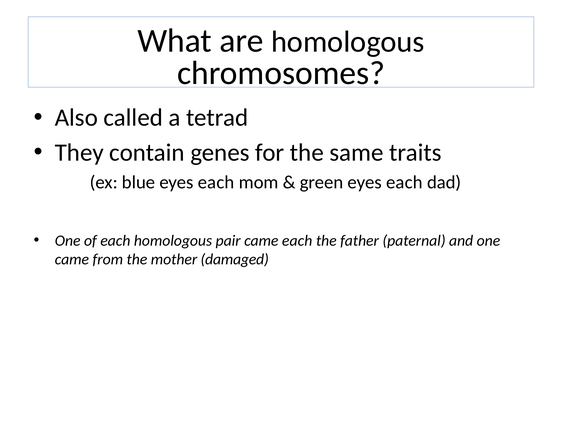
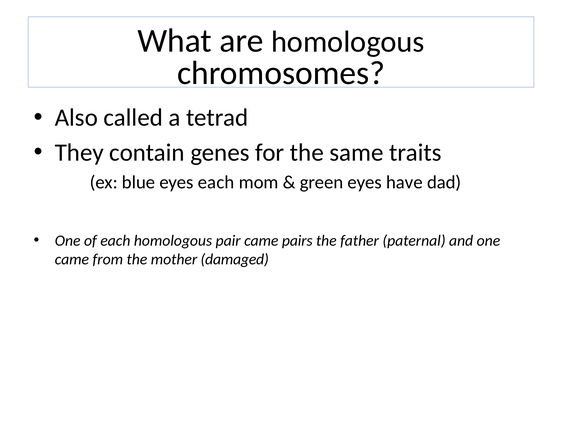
green eyes each: each -> have
came each: each -> pairs
